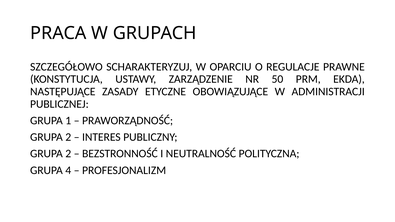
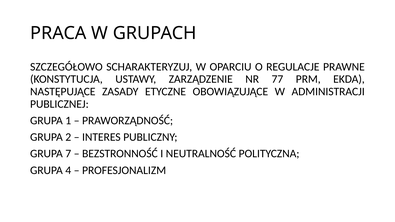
50: 50 -> 77
2 at (68, 154): 2 -> 7
